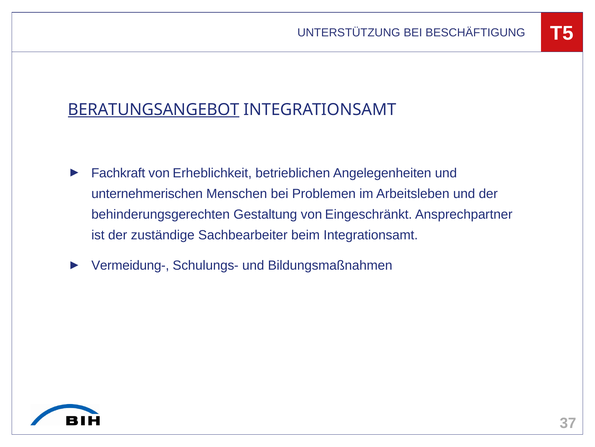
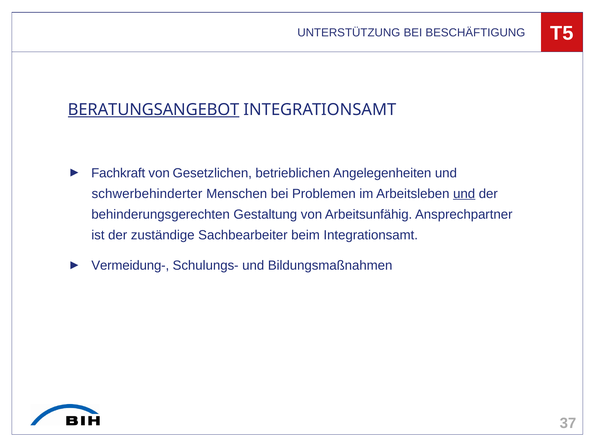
Erheblichkeit: Erheblichkeit -> Gesetzlichen
unternehmerischen: unternehmerischen -> schwerbehinderter
und at (464, 193) underline: none -> present
Eingeschränkt: Eingeschränkt -> Arbeitsunfähig
